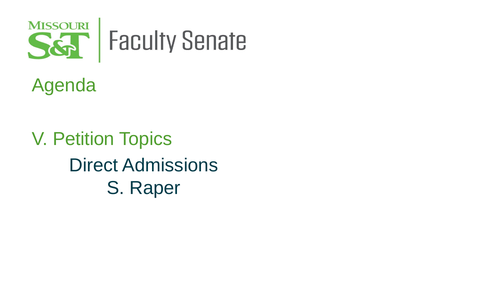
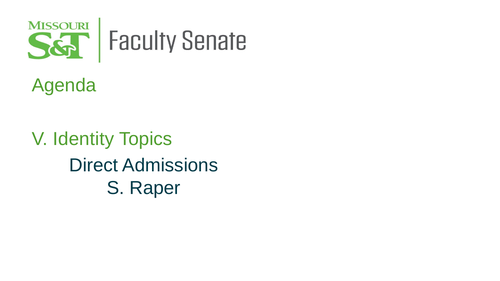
Petition: Petition -> Identity
